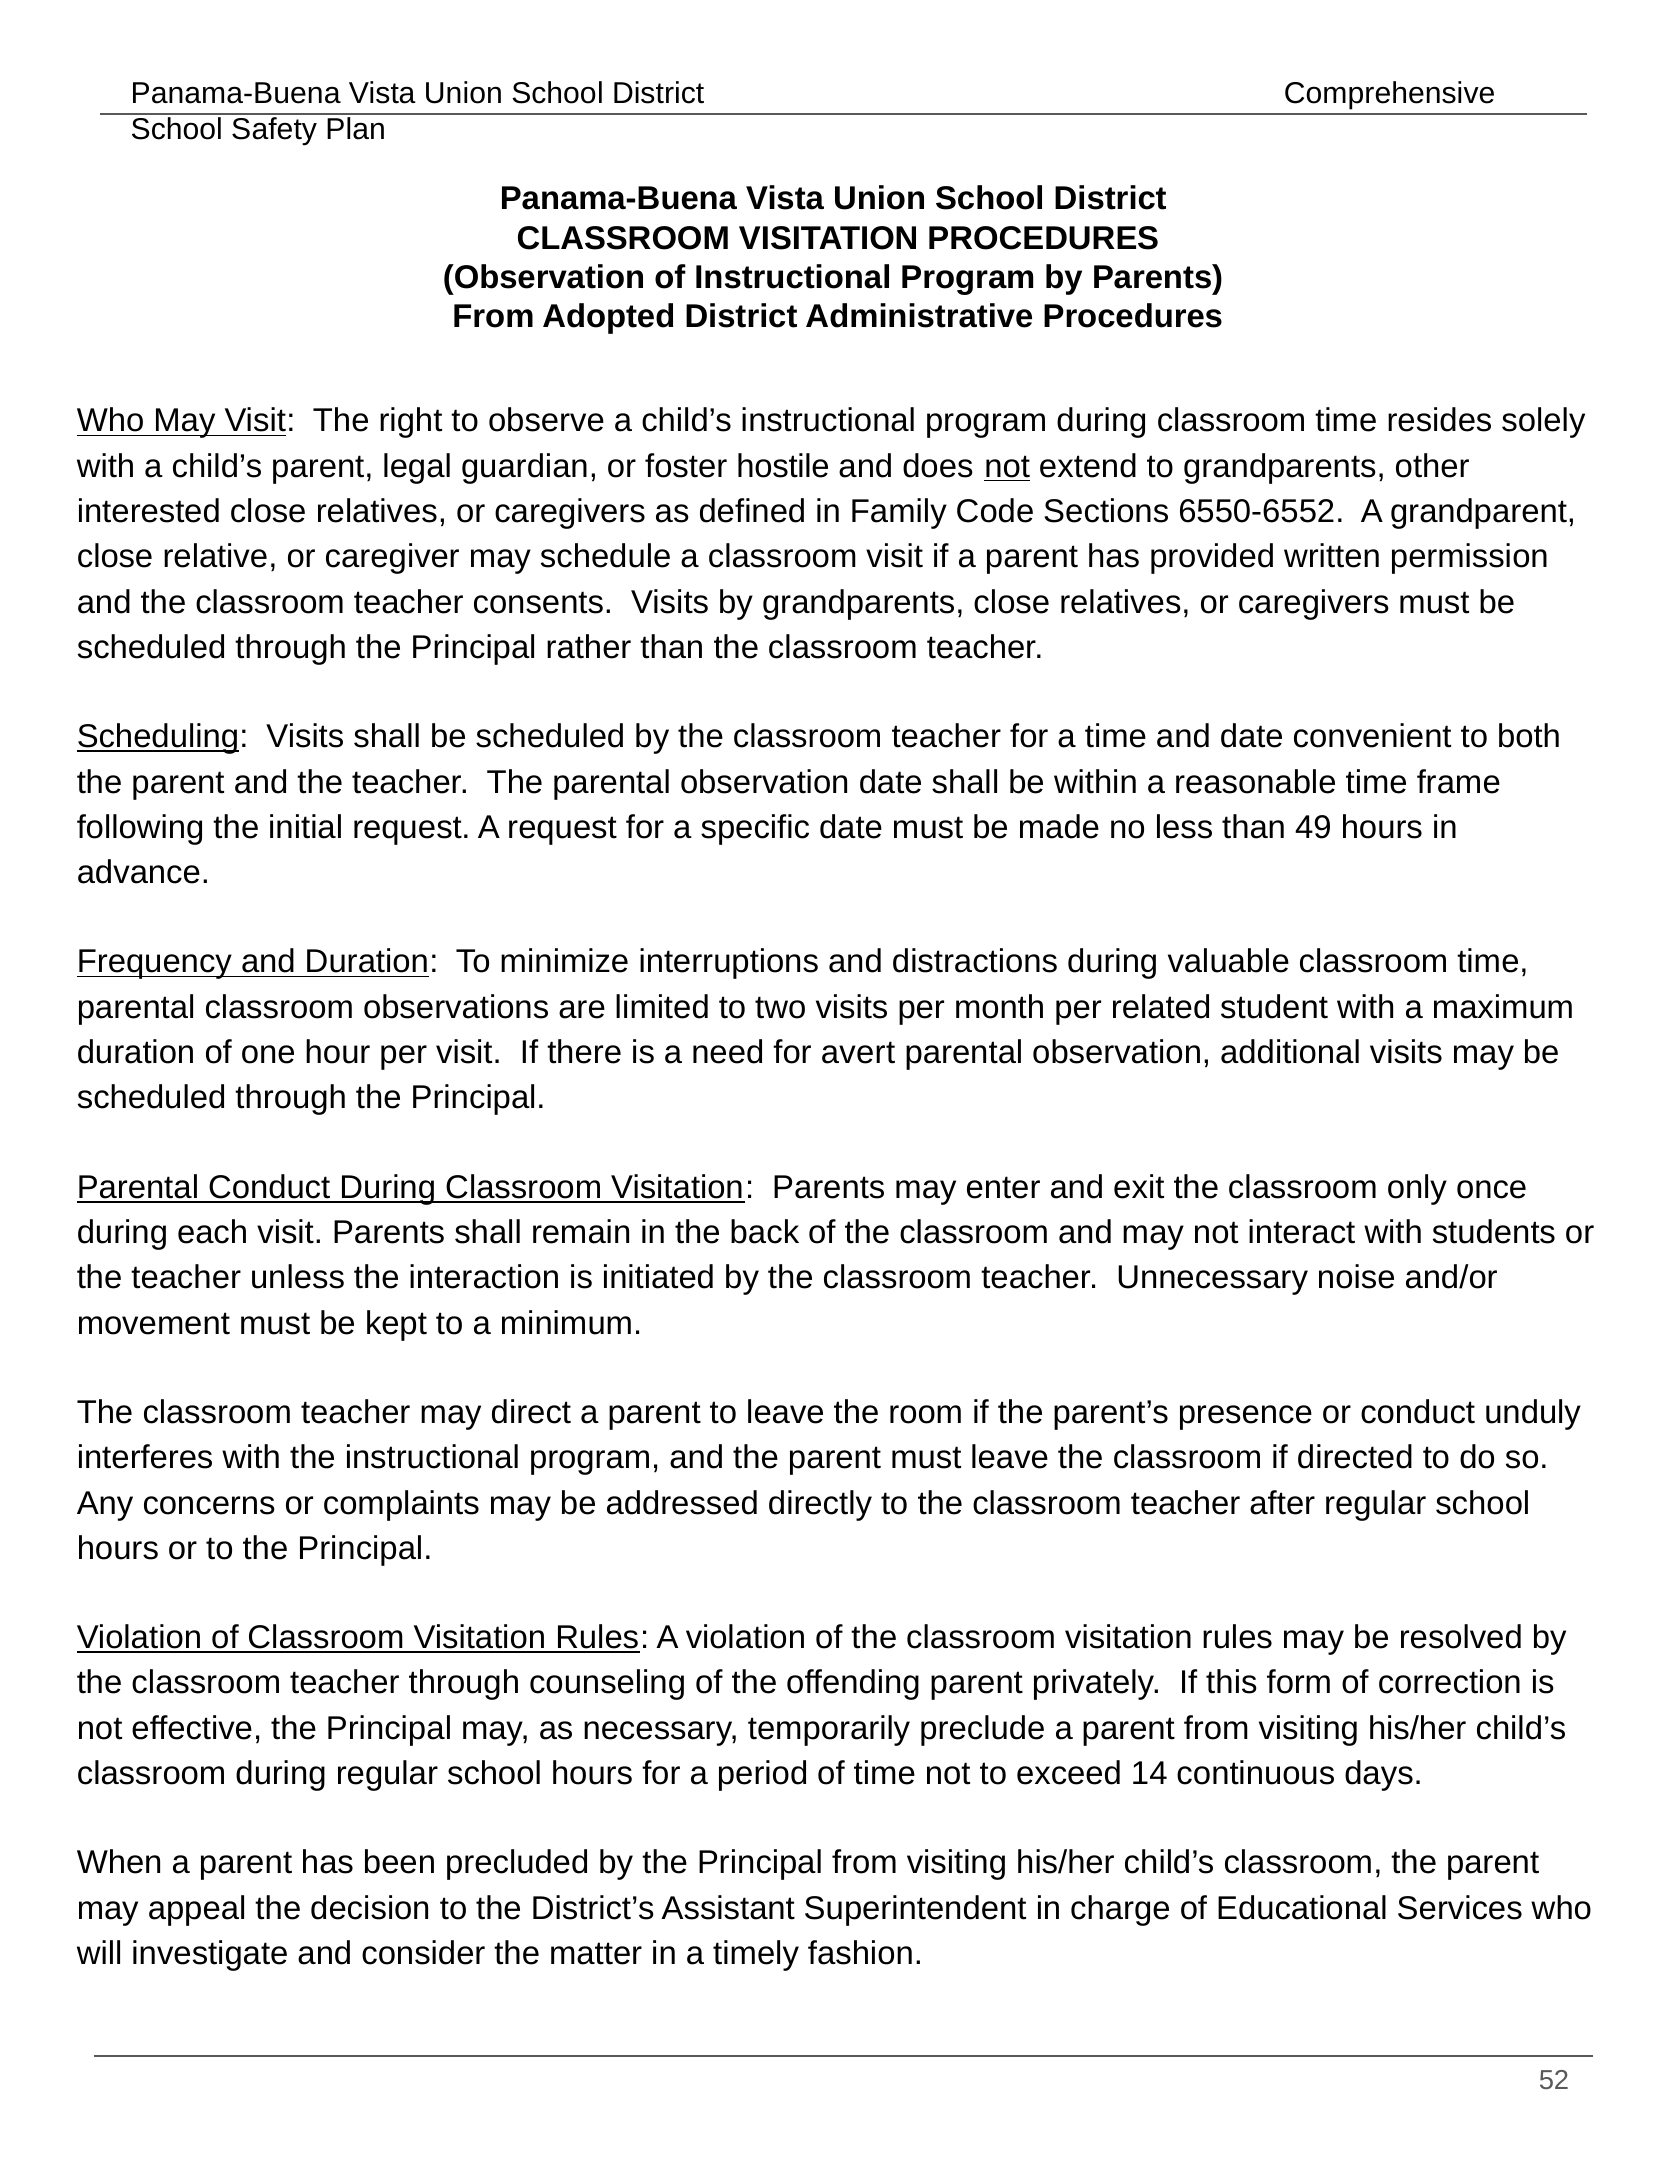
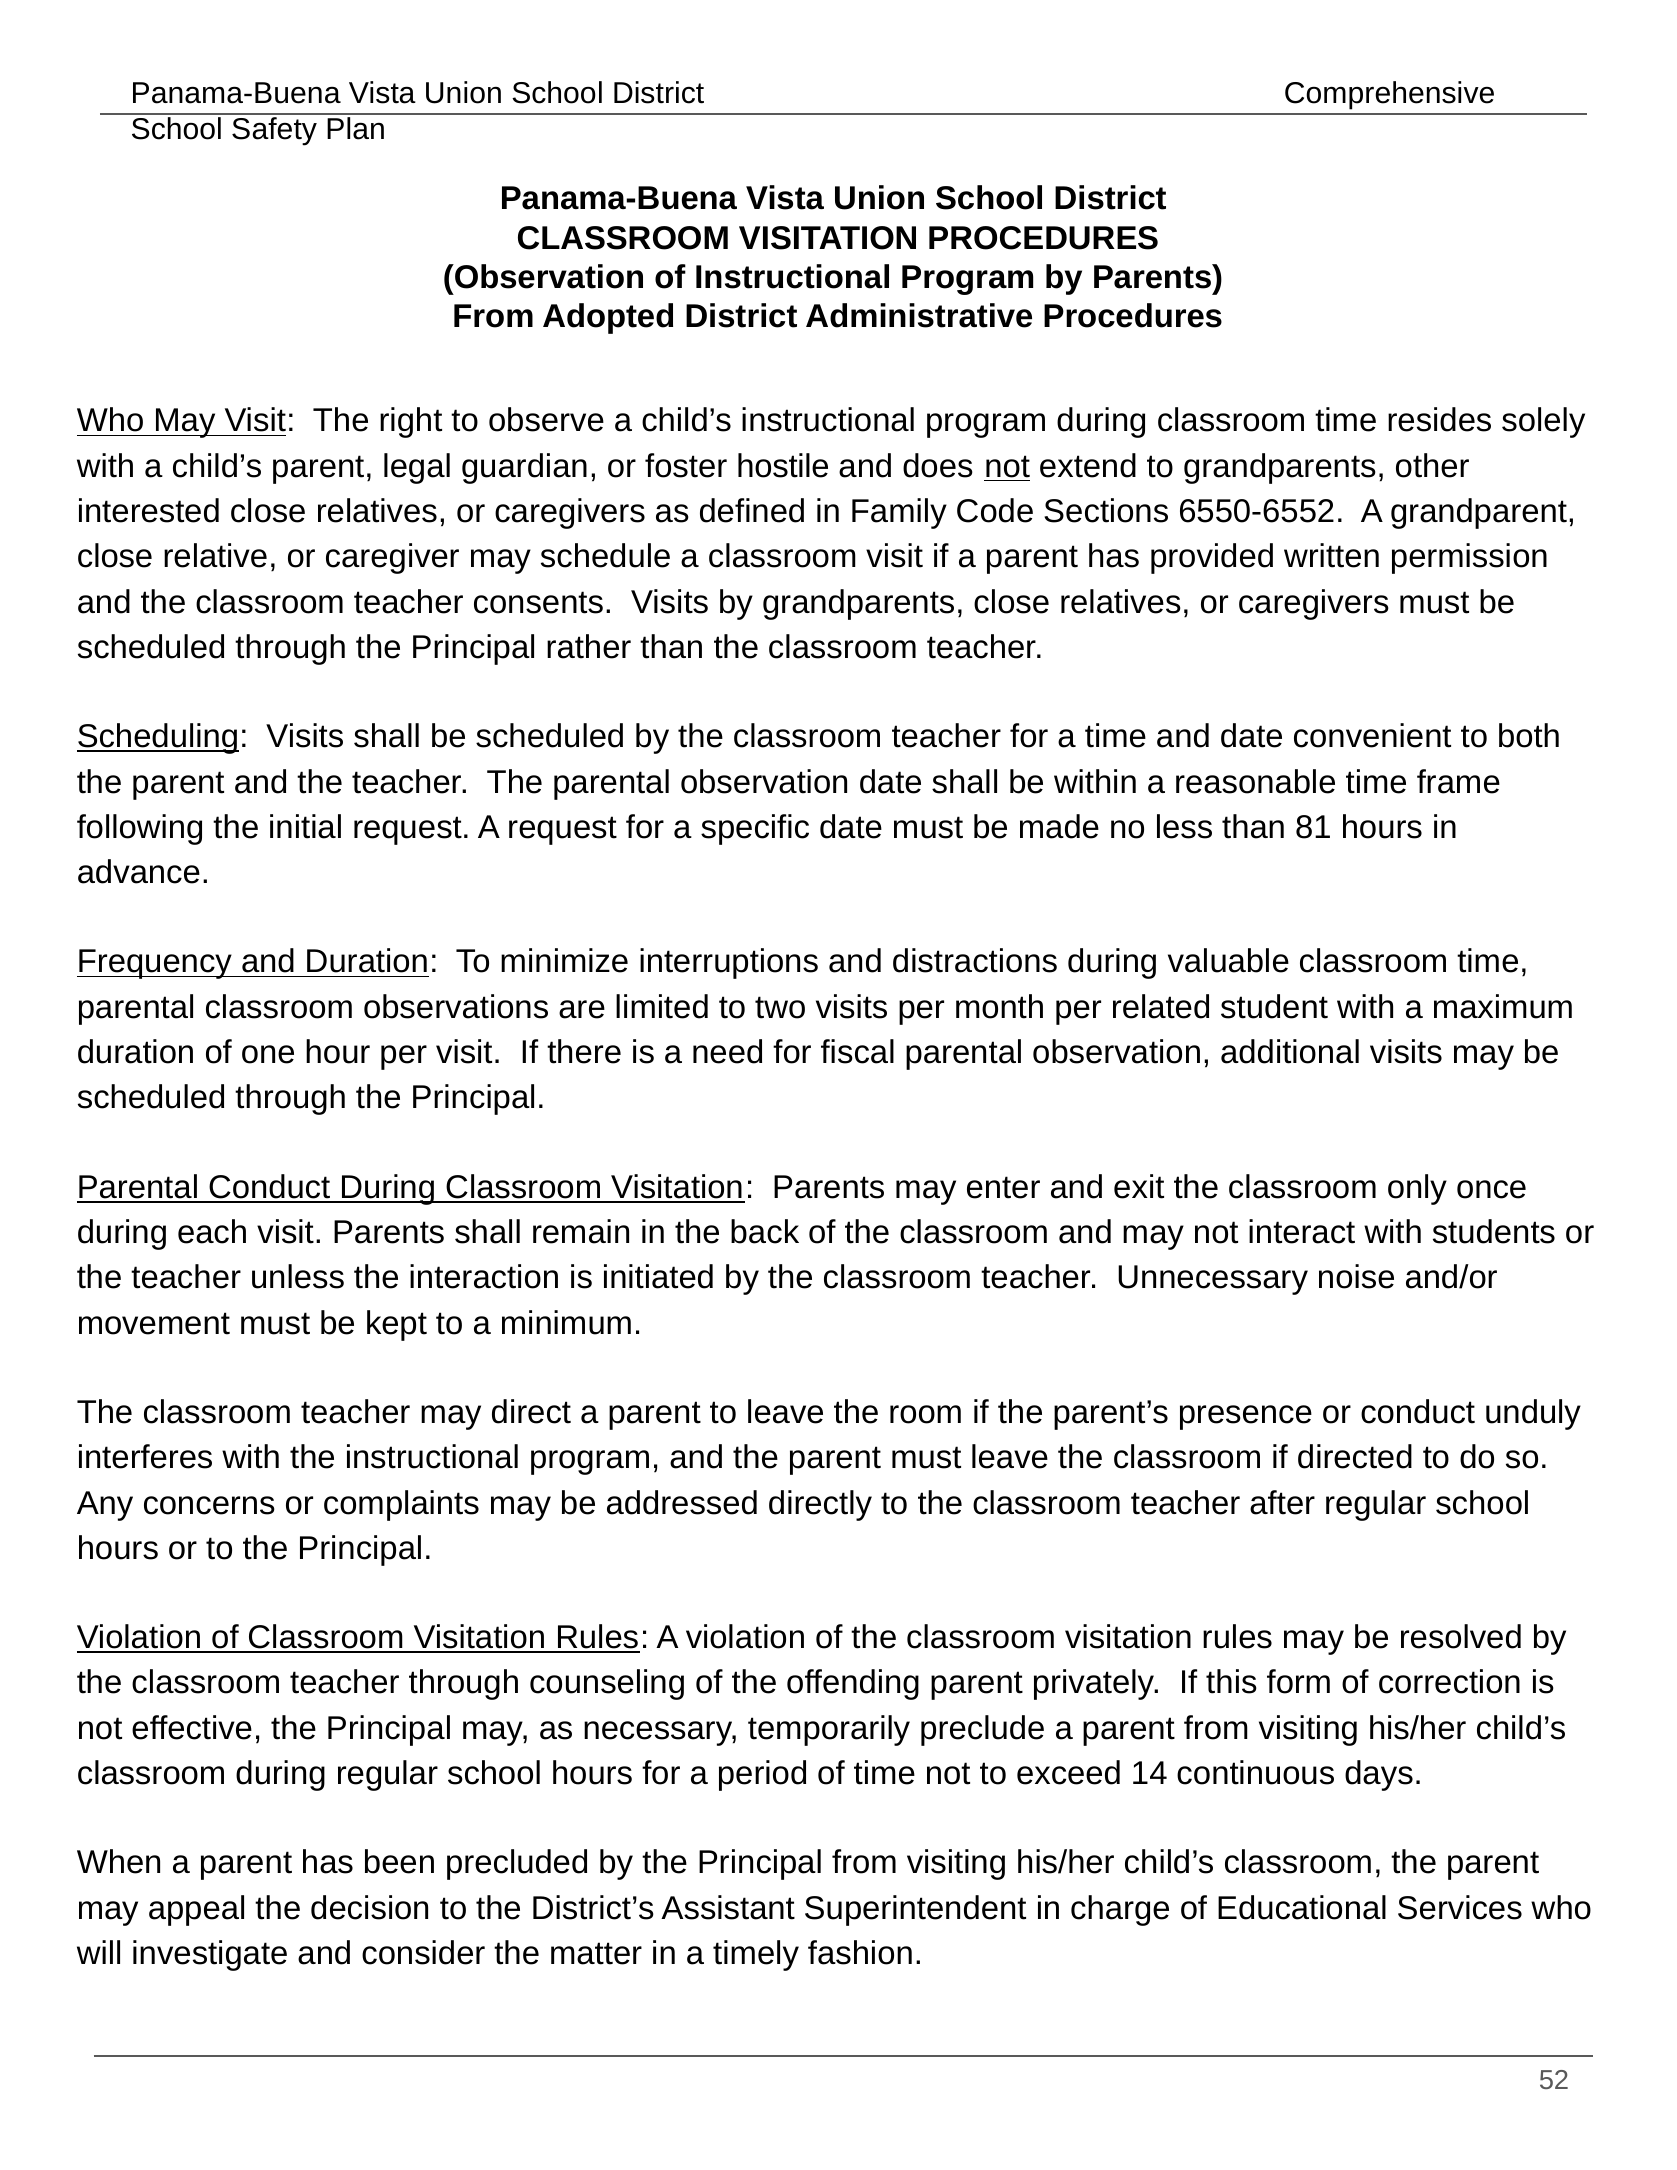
49: 49 -> 81
avert: avert -> fiscal
